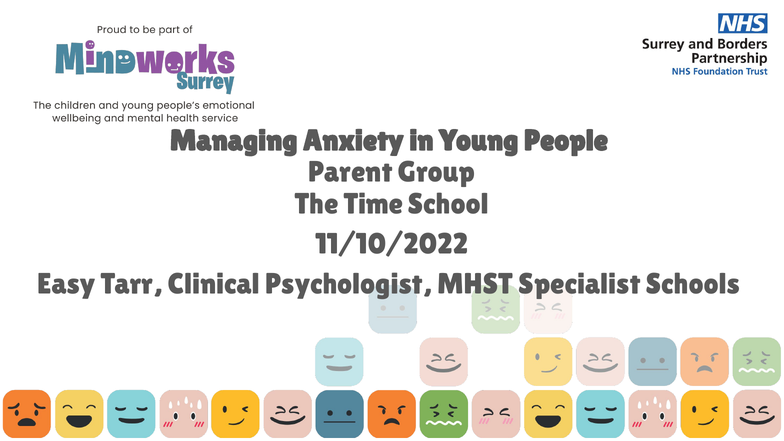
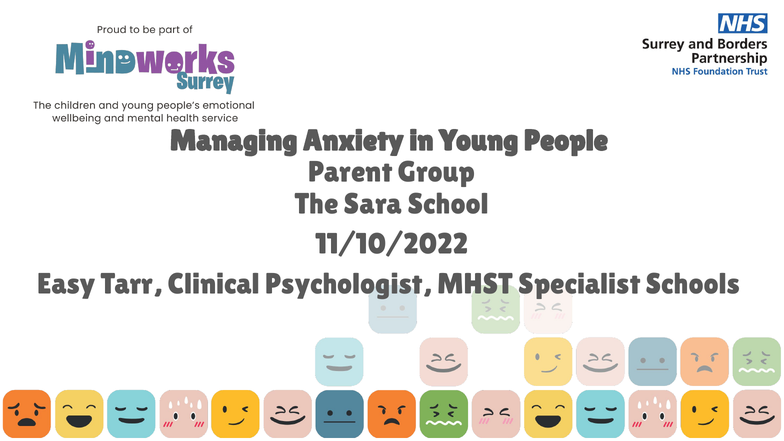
Time: Time -> Sara
